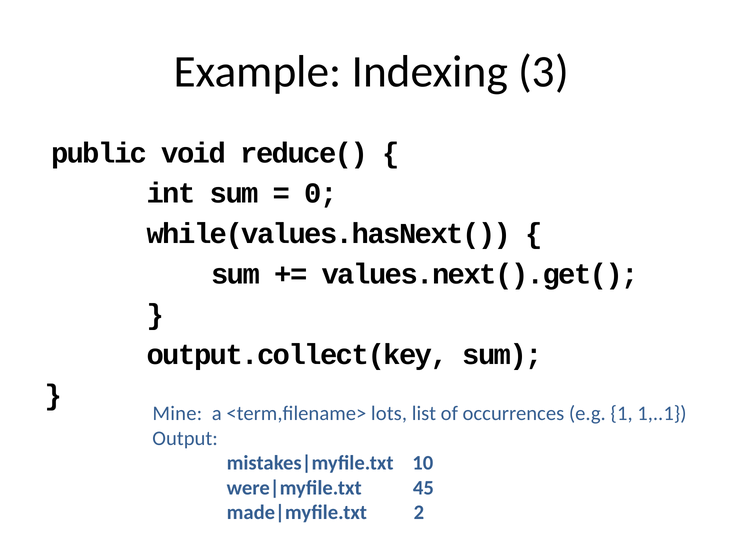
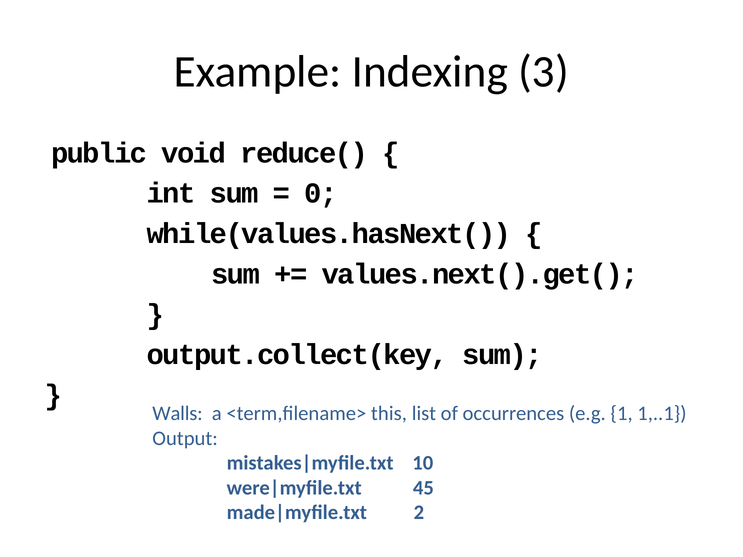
Mine: Mine -> Walls
lots: lots -> this
